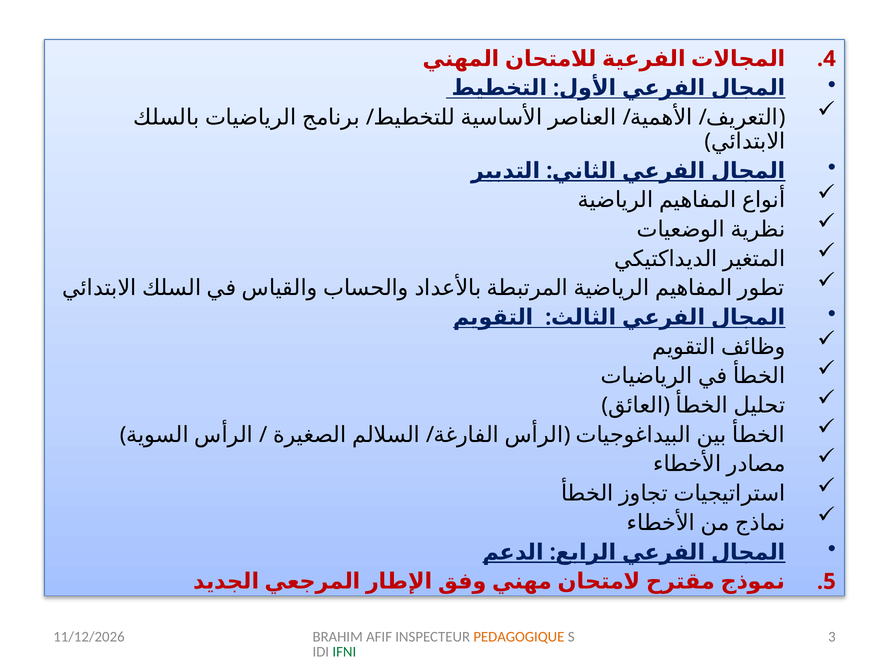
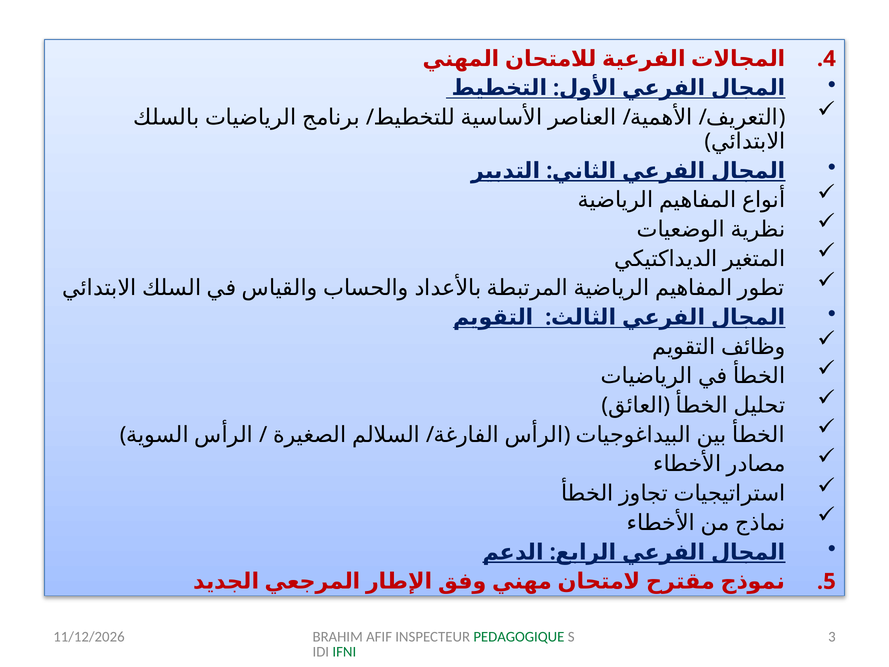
PEDAGOGIQUE colour: orange -> green
